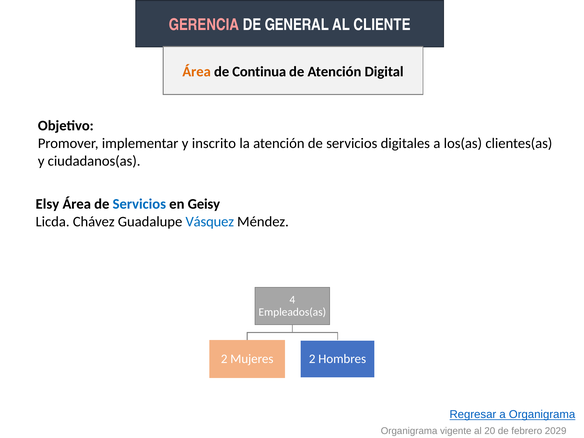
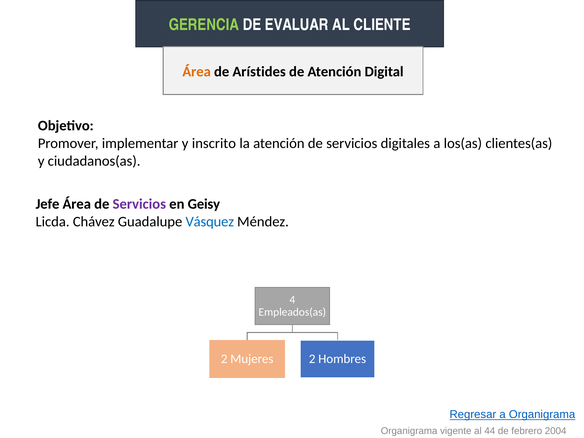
GERENCIA colour: pink -> light green
GENERAL: GENERAL -> EVALUAR
Continua: Continua -> Arístides
Elsy: Elsy -> Jefe
Servicios at (139, 204) colour: blue -> purple
20: 20 -> 44
2029: 2029 -> 2004
